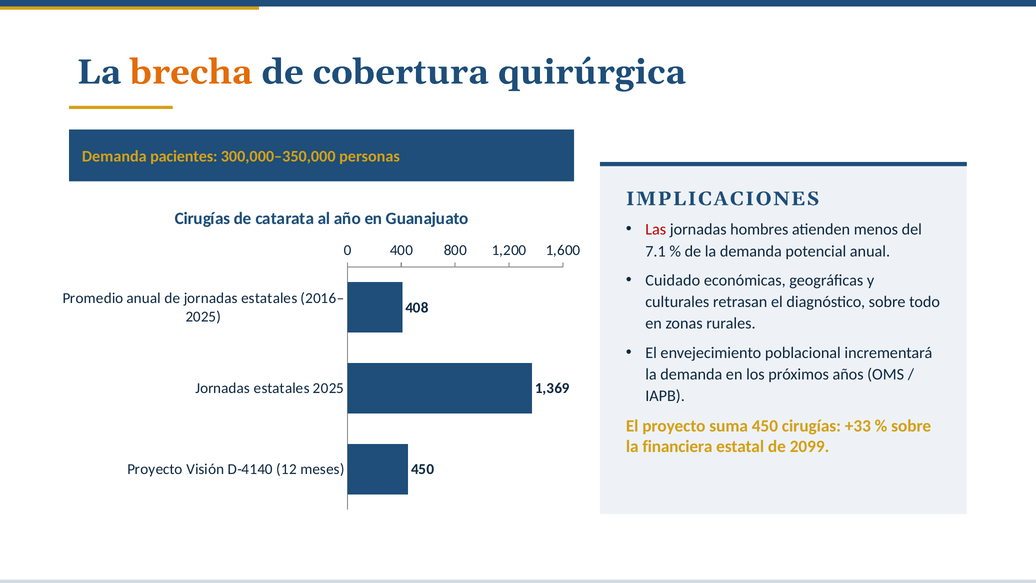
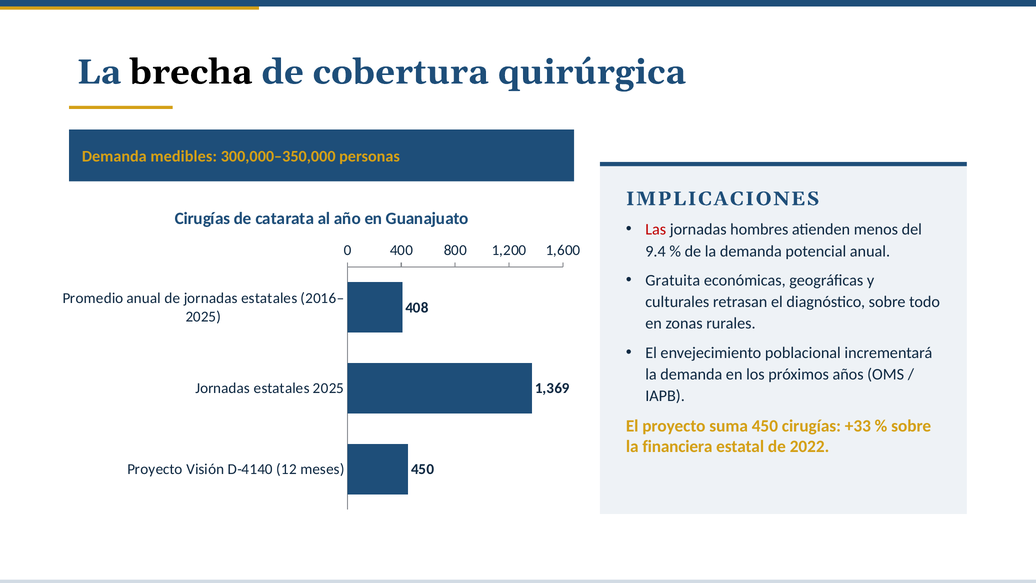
brecha colour: orange -> black
pacientes: pacientes -> medibles
7.1: 7.1 -> 9.4
Cuidado: Cuidado -> Gratuita
2099: 2099 -> 2022
